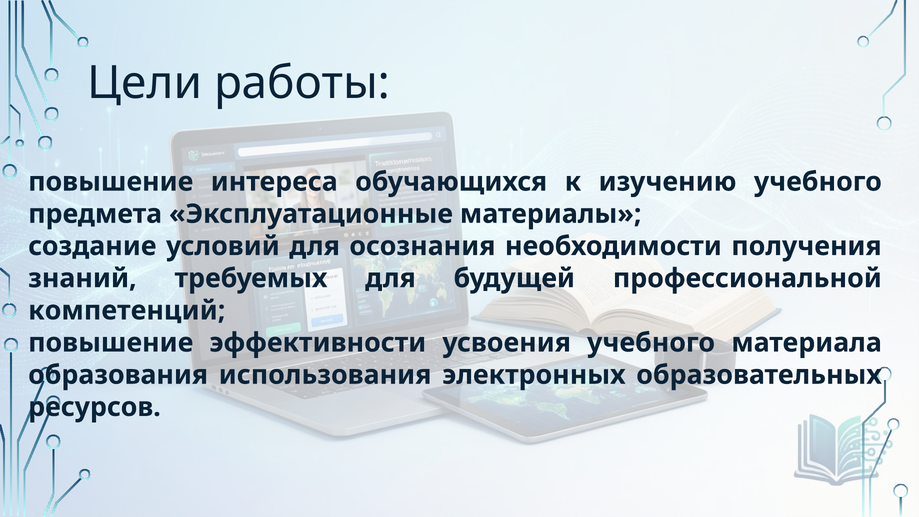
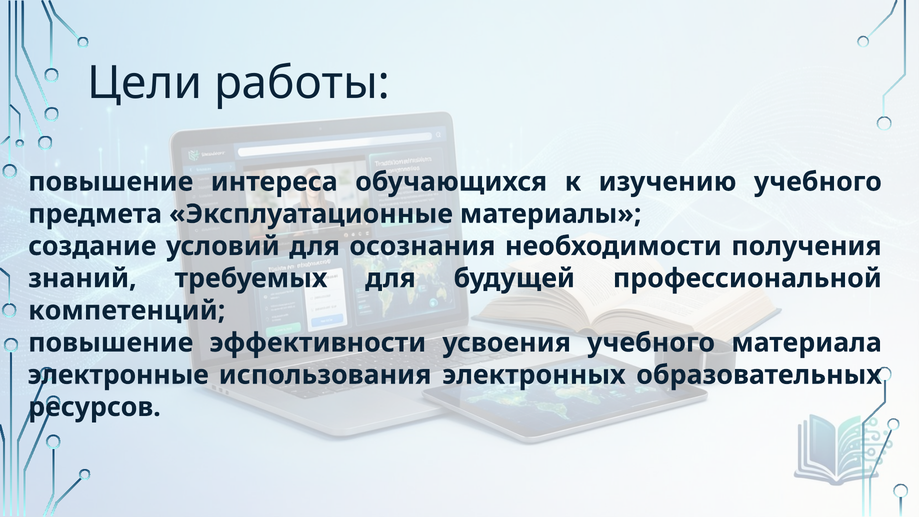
образования: образования -> электронные
